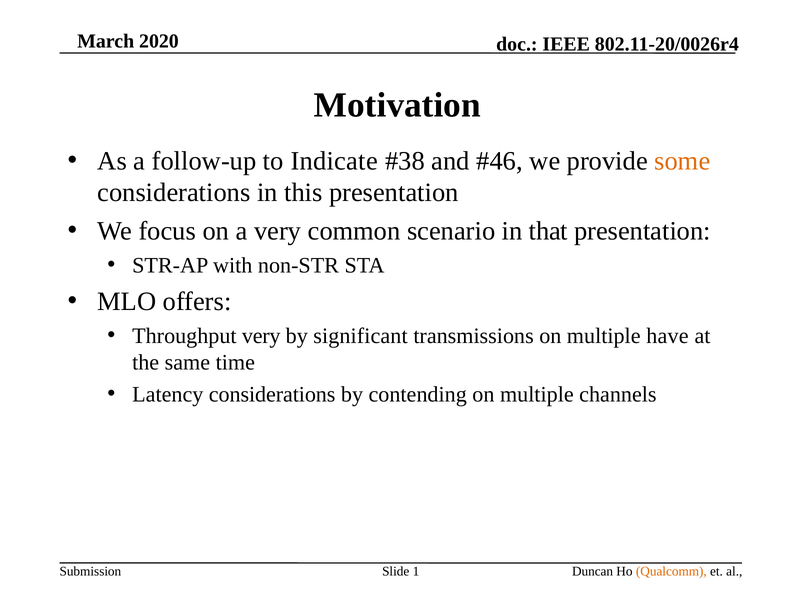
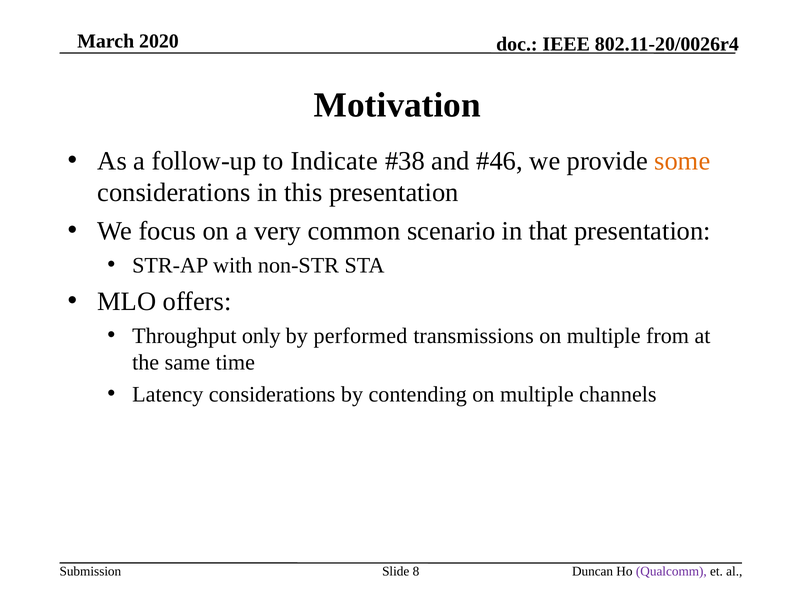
Throughput very: very -> only
significant: significant -> performed
have: have -> from
1: 1 -> 8
Qualcomm colour: orange -> purple
